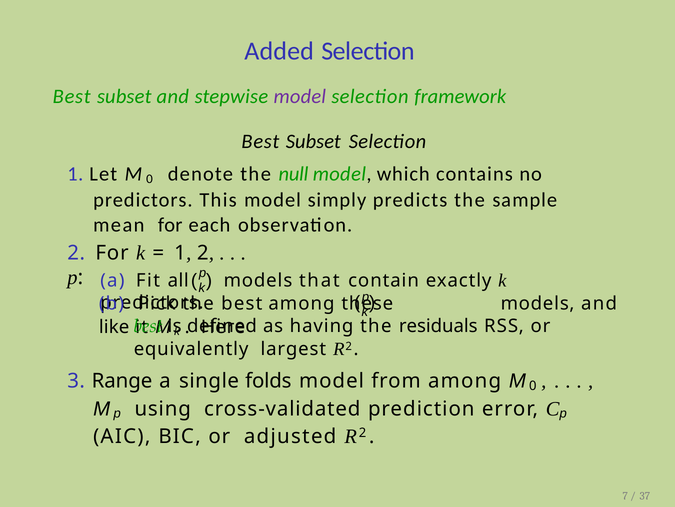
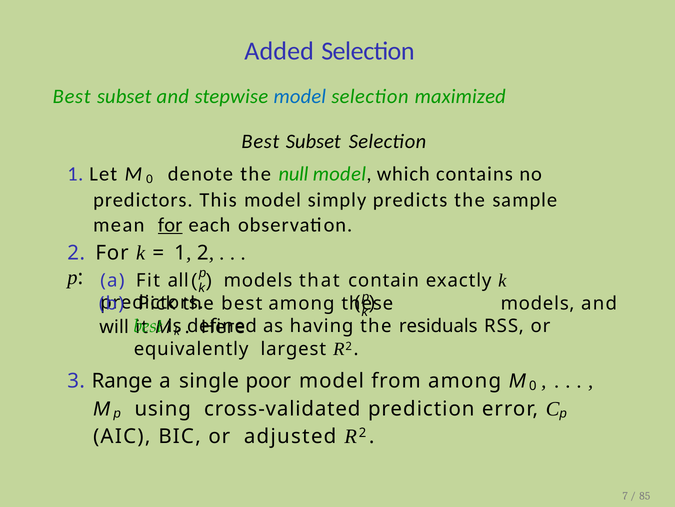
model at (300, 96) colour: purple -> blue
framework: framework -> maximized
for at (170, 225) underline: none -> present
like: like -> will
folds: folds -> poor
37: 37 -> 85
